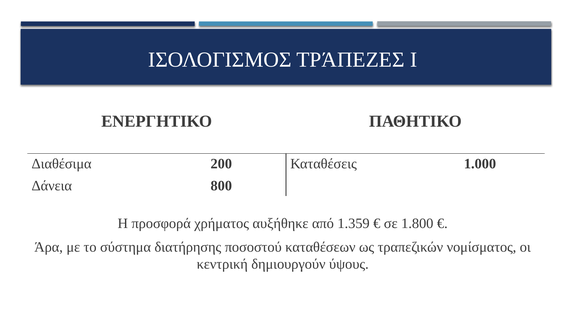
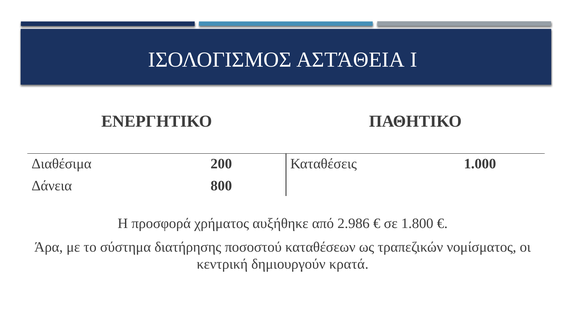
ΤΡΆΠΕΖΕΣ: ΤΡΆΠΕΖΕΣ -> ΑΣΤΆΘΕΙΑ
1.359: 1.359 -> 2.986
ύψους: ύψους -> κρατά
